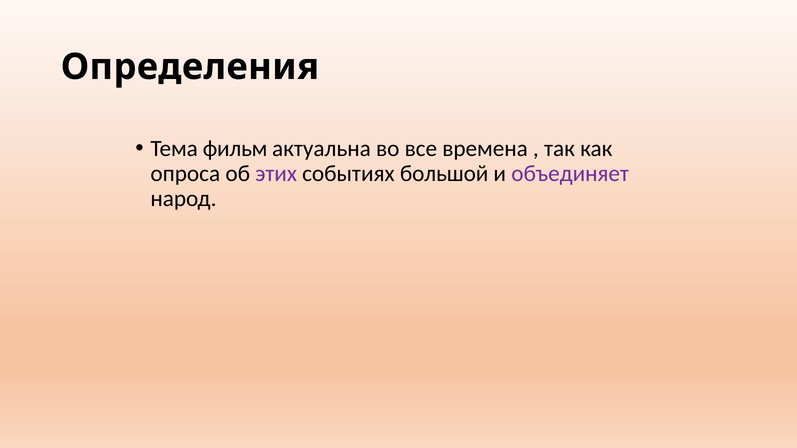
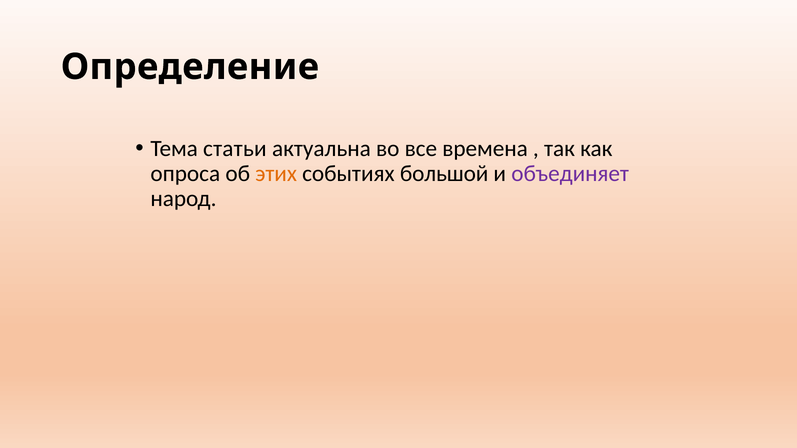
Определения: Определения -> Определение
фильм: фильм -> статьи
этих colour: purple -> orange
